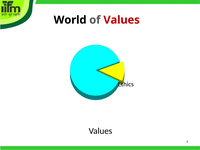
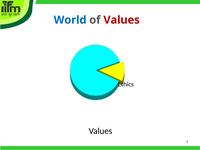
World colour: black -> blue
